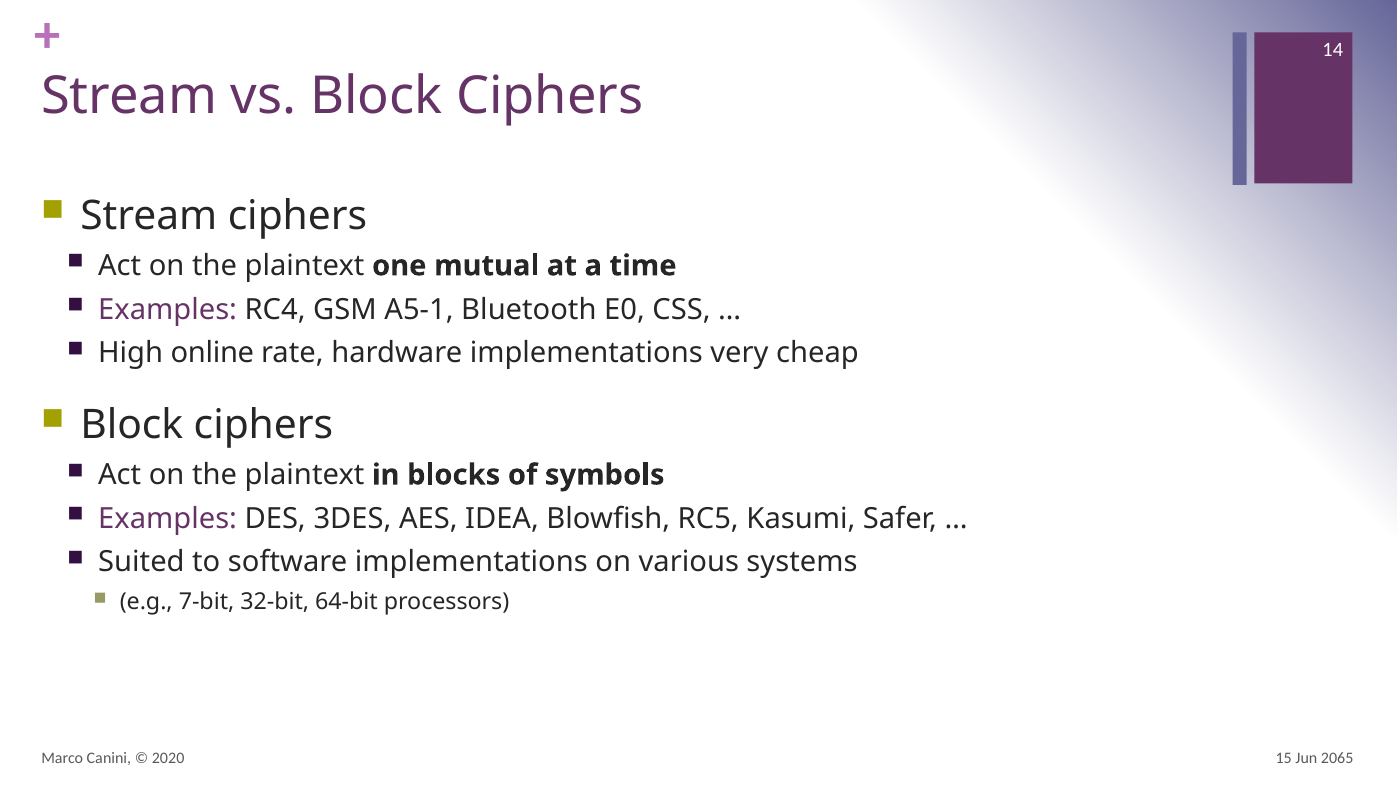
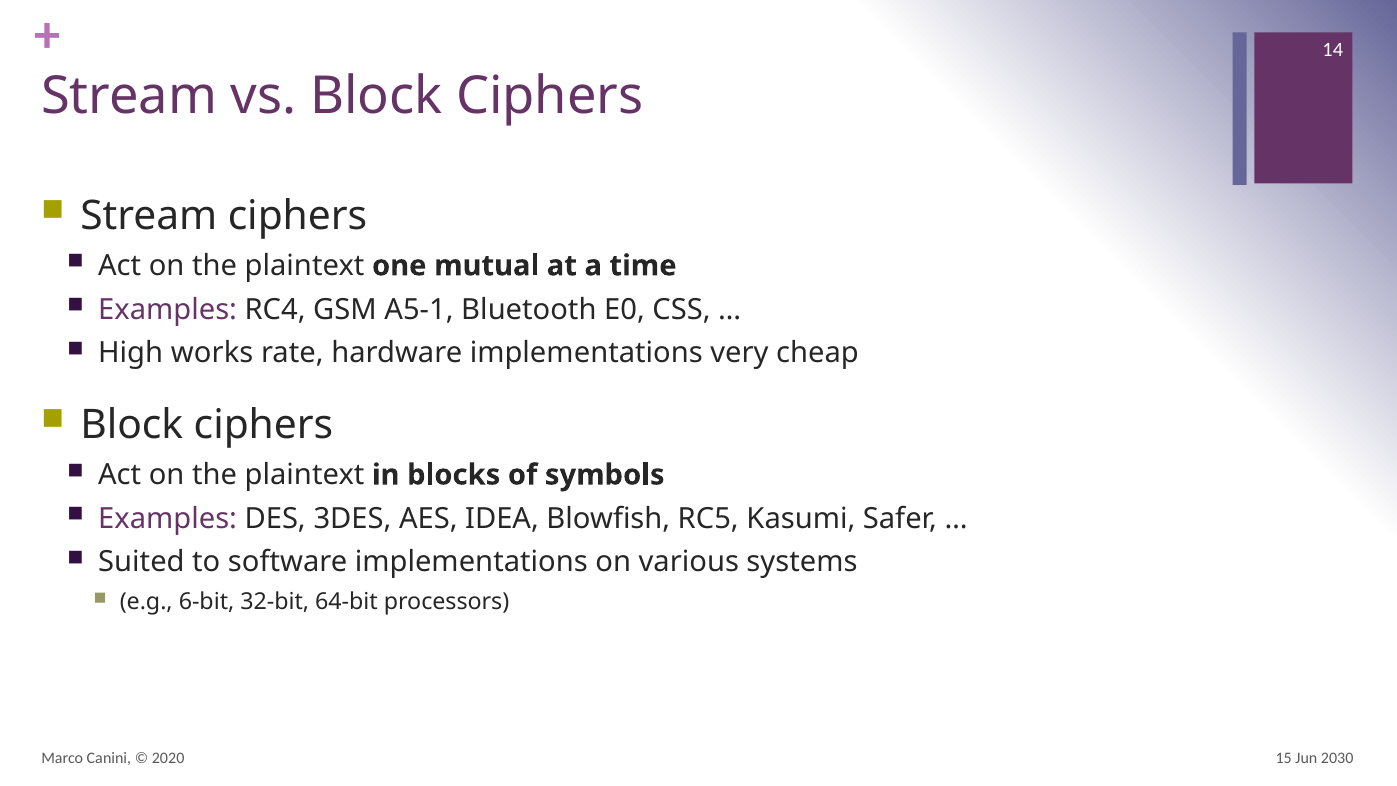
online: online -> works
7-bit: 7-bit -> 6-bit
2065: 2065 -> 2030
